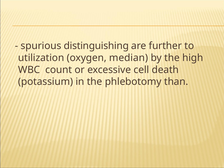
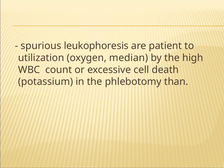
distinguishing: distinguishing -> leukophoresis
further: further -> patient
